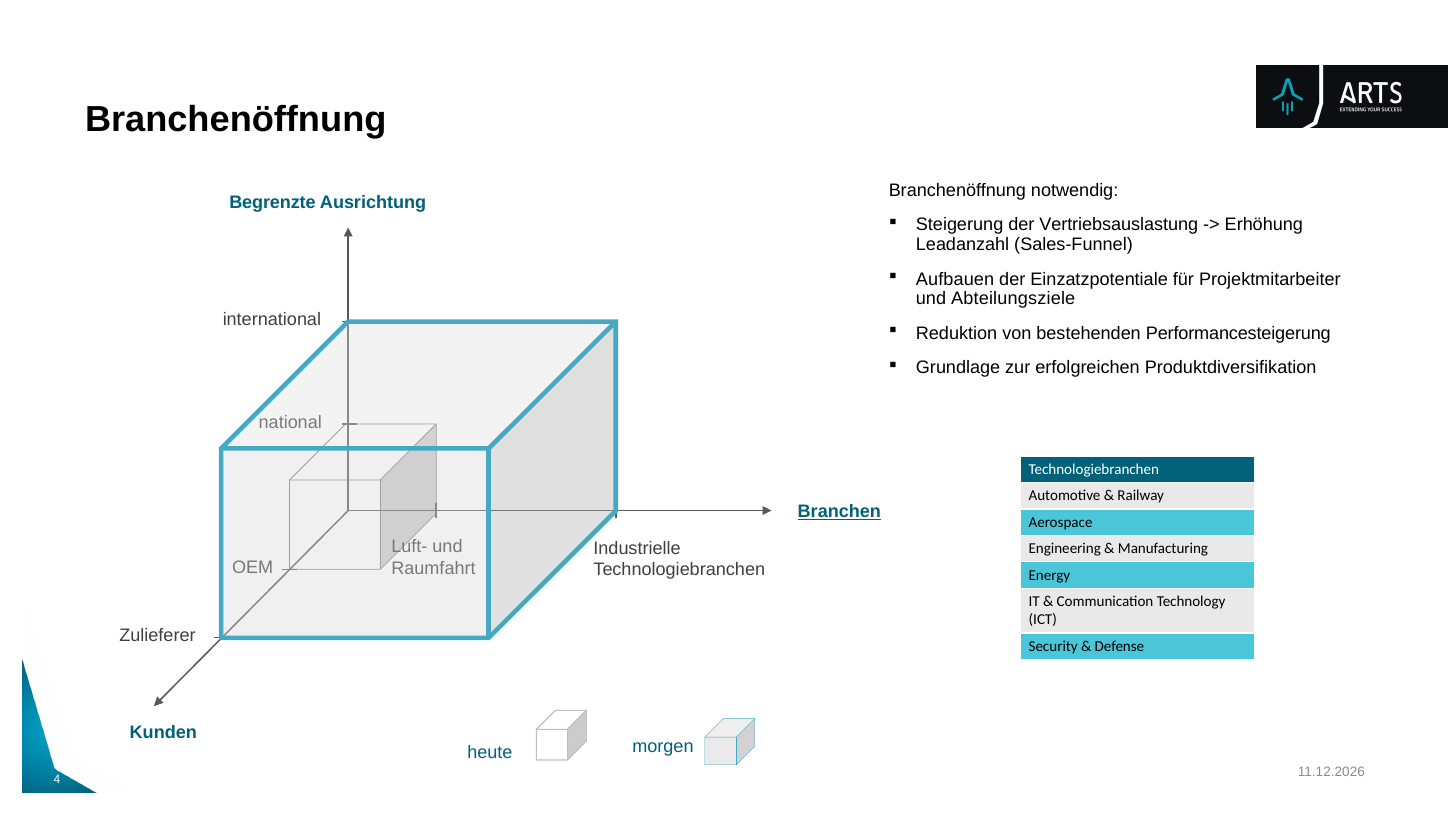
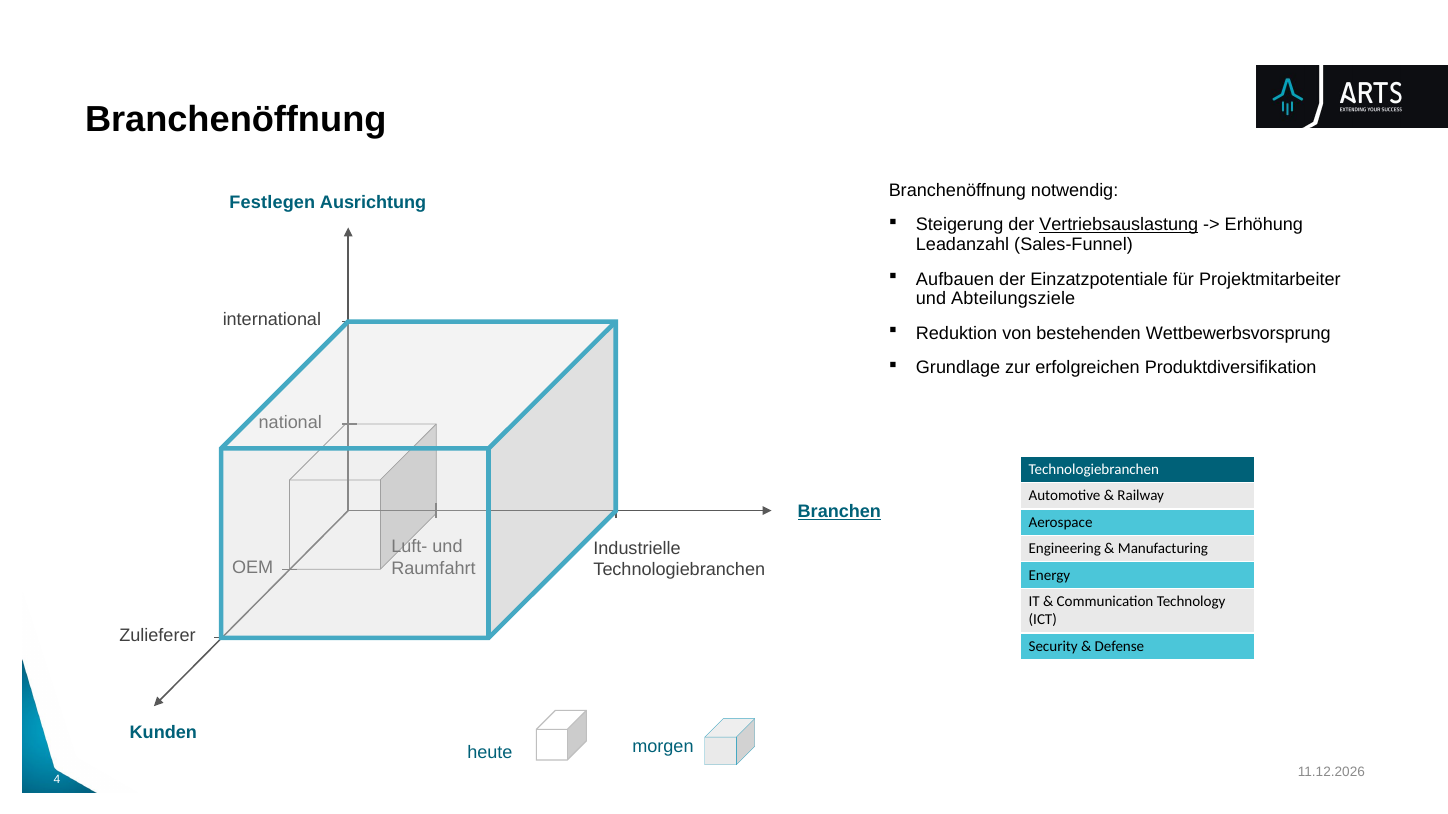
Begrenzte: Begrenzte -> Festlegen
Vertriebsauslastung underline: none -> present
Performancesteigerung: Performancesteigerung -> Wettbewerbsvorsprung
